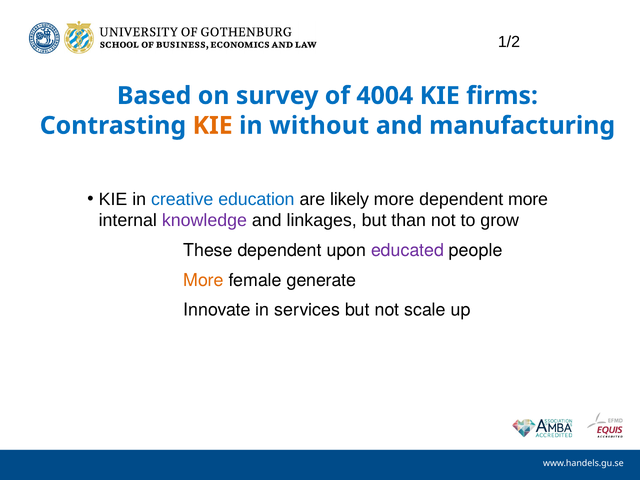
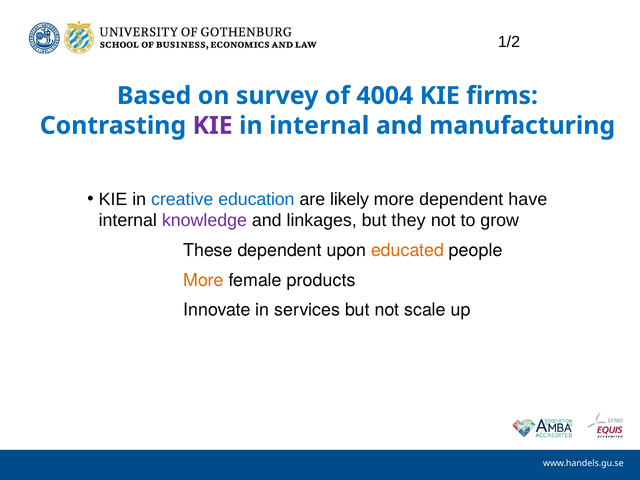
KIE at (213, 126) colour: orange -> purple
in without: without -> internal
dependent more: more -> have
than: than -> they
educated colour: purple -> orange
generate: generate -> products
